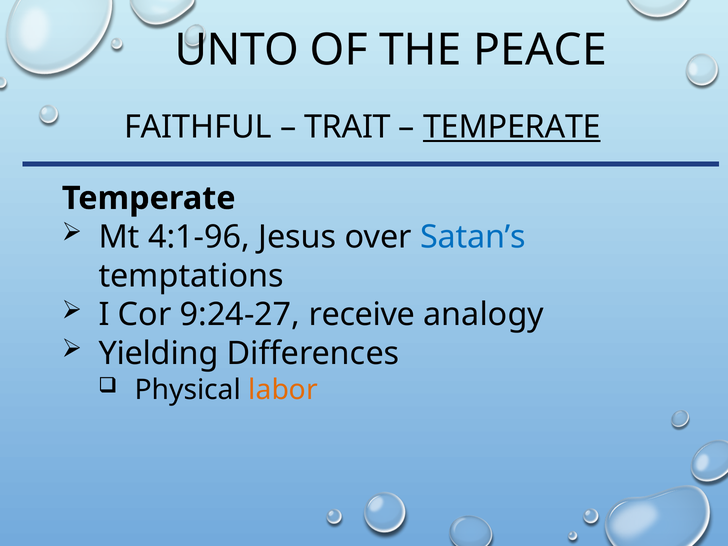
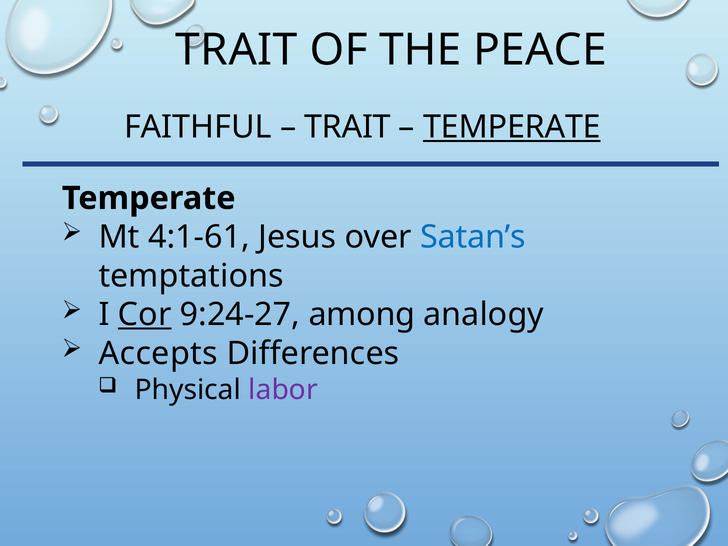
UNTO at (237, 50): UNTO -> TRAIT
4:1-96: 4:1-96 -> 4:1-61
Cor underline: none -> present
receive: receive -> among
Yielding: Yielding -> Accepts
labor colour: orange -> purple
